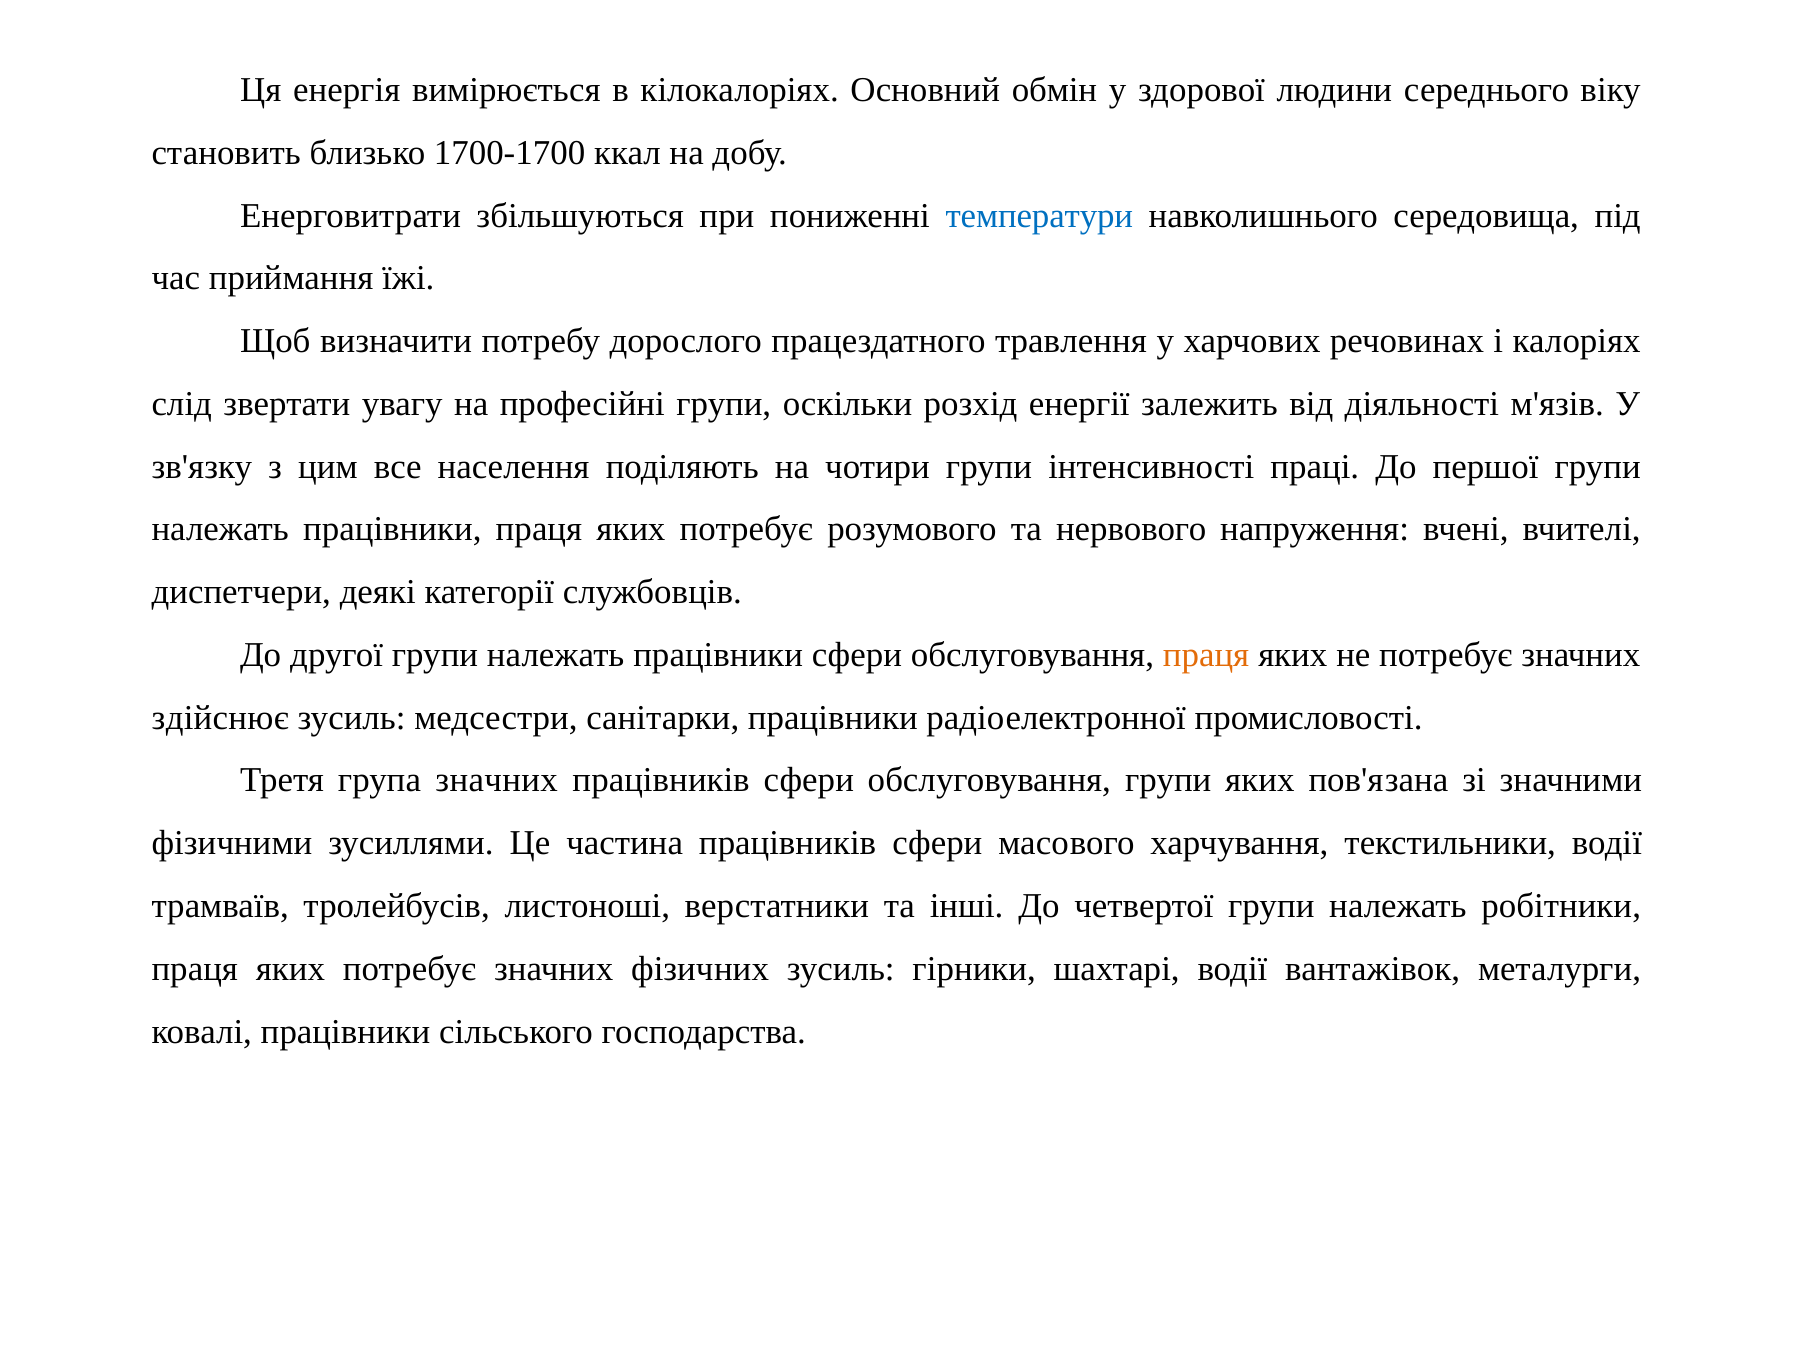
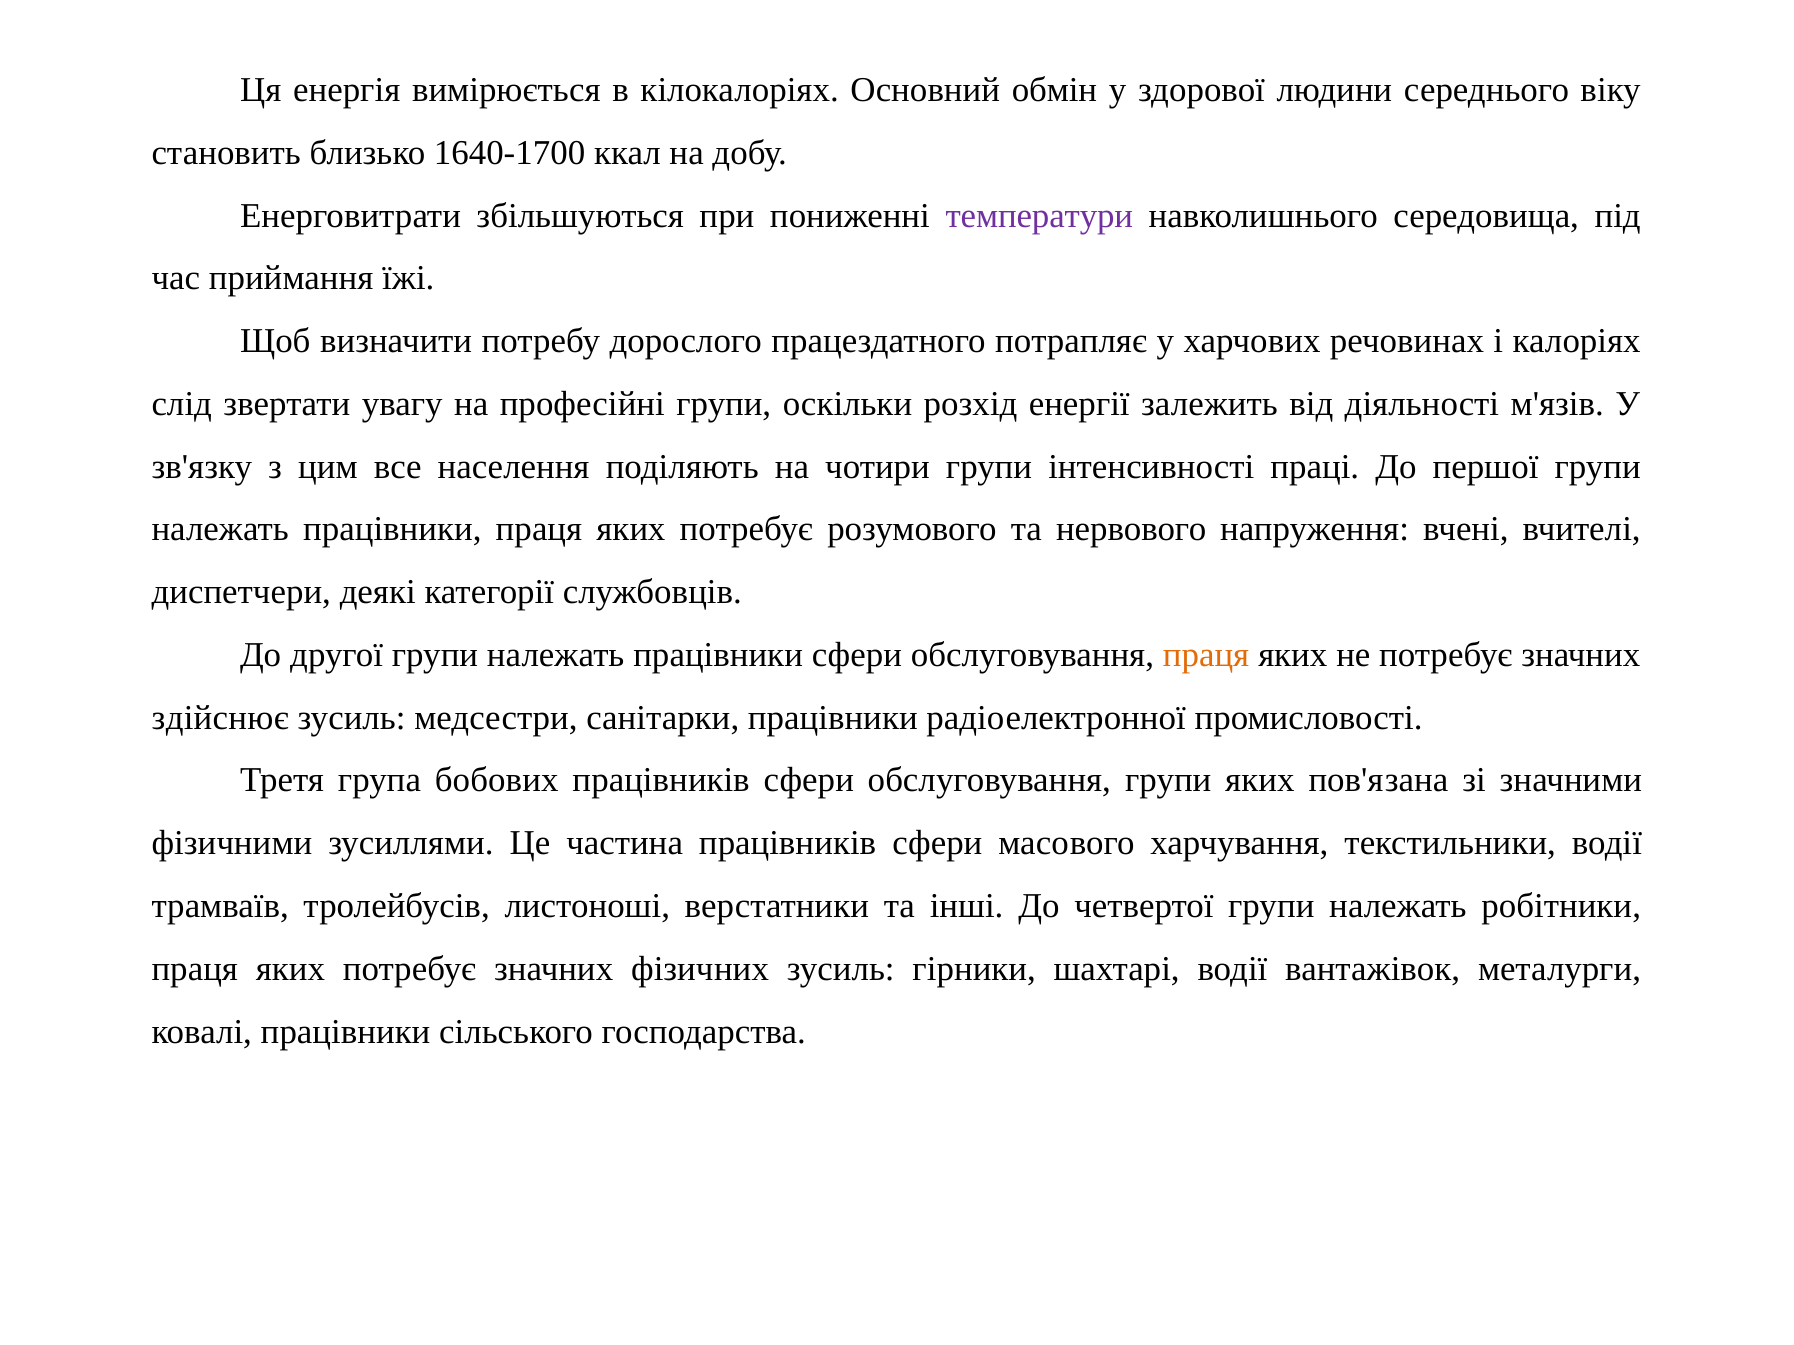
1700-1700: 1700-1700 -> 1640-1700
температури colour: blue -> purple
травлення: травлення -> потрапляє
група значних: значних -> бобових
